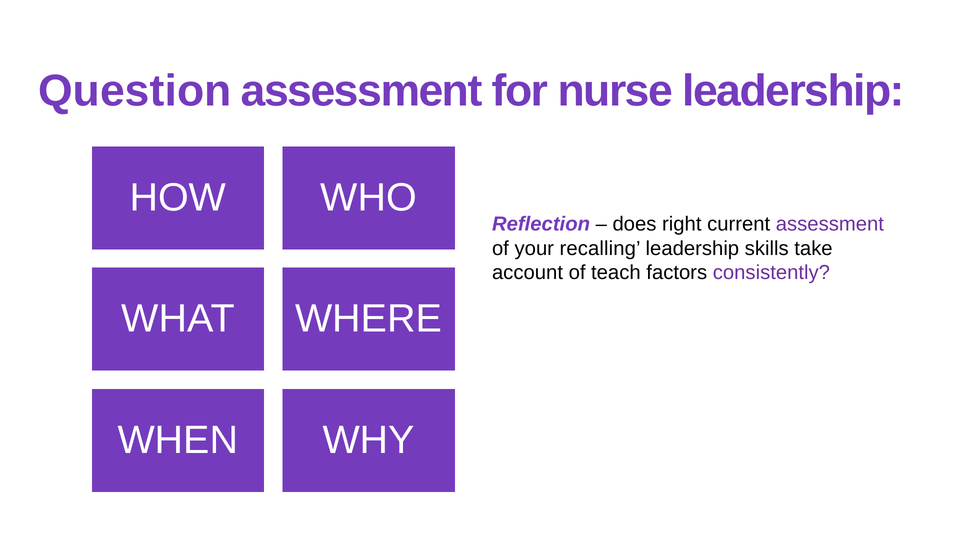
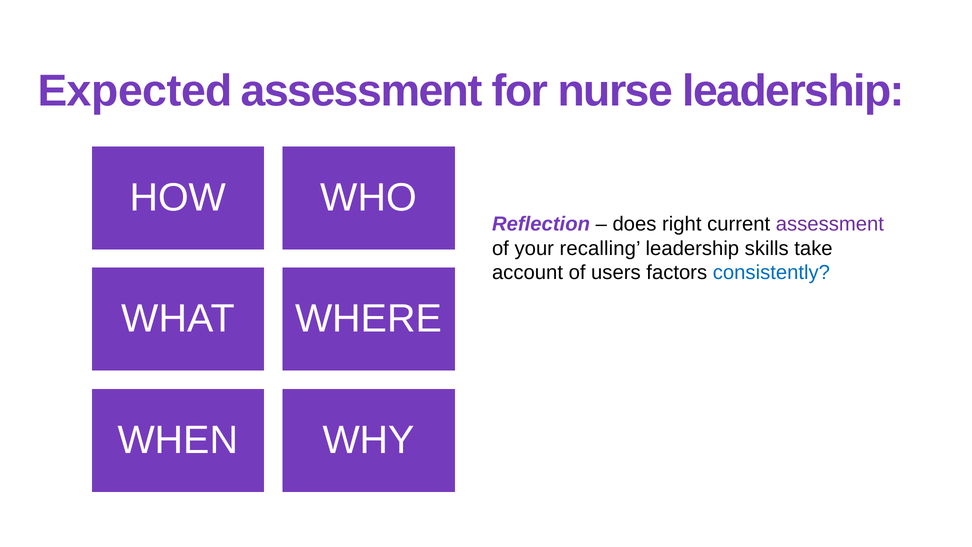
Question: Question -> Expected
teach: teach -> users
consistently colour: purple -> blue
